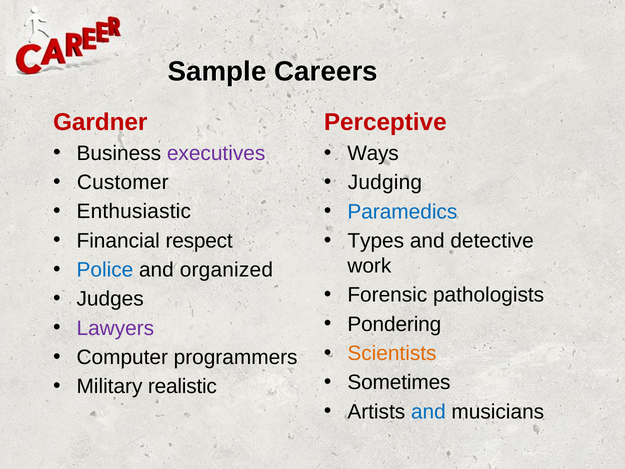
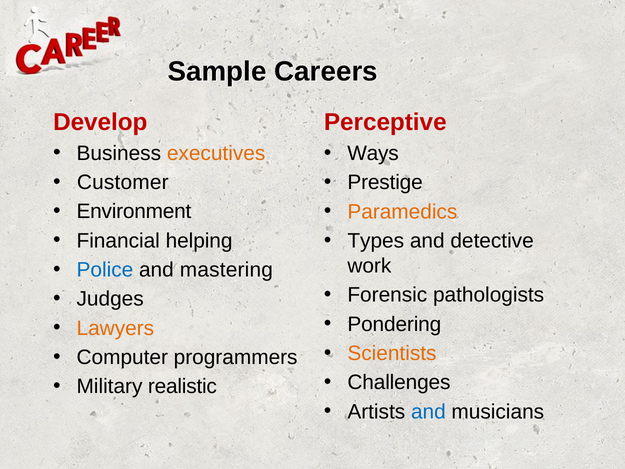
Gardner: Gardner -> Develop
executives colour: purple -> orange
Judging: Judging -> Prestige
Enthusiastic: Enthusiastic -> Environment
Paramedics colour: blue -> orange
respect: respect -> helping
organized: organized -> mastering
Lawyers colour: purple -> orange
Sometimes: Sometimes -> Challenges
